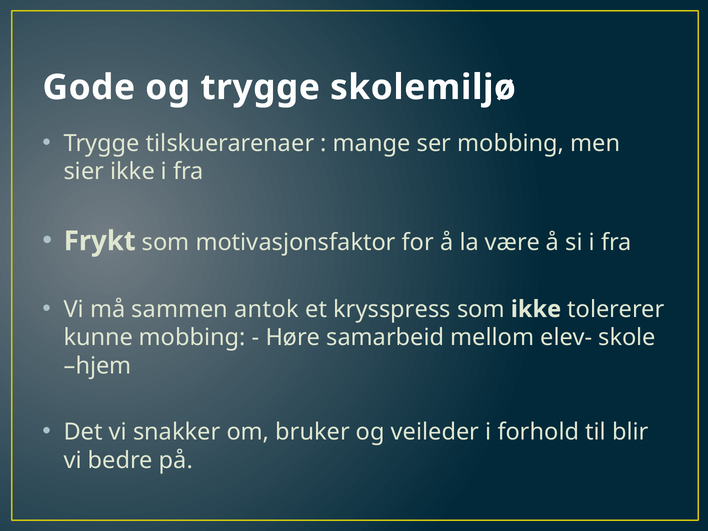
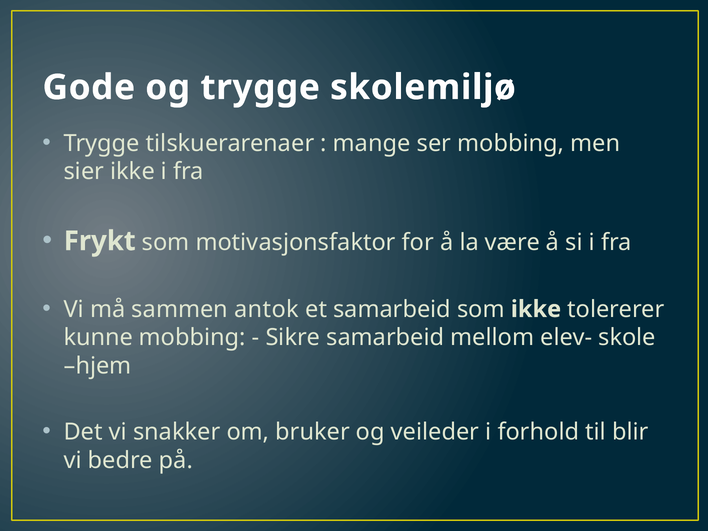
et krysspress: krysspress -> samarbeid
Høre: Høre -> Sikre
